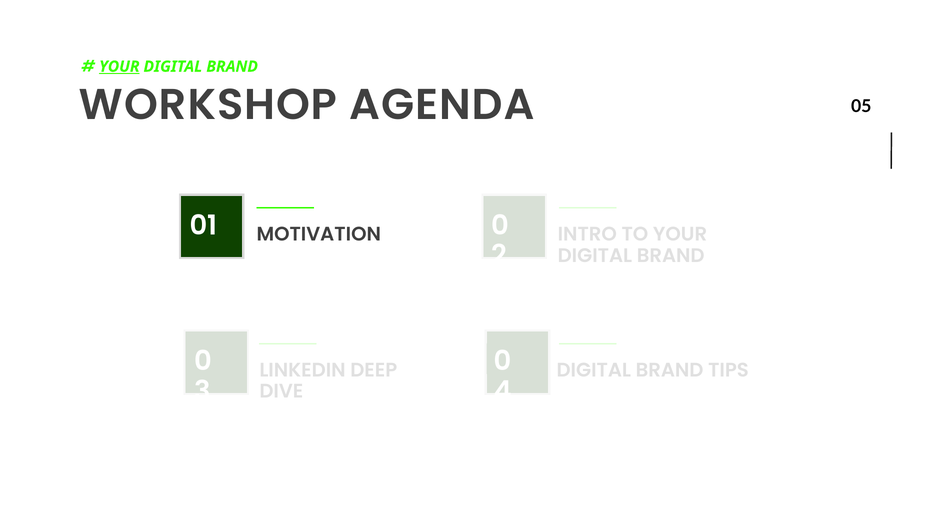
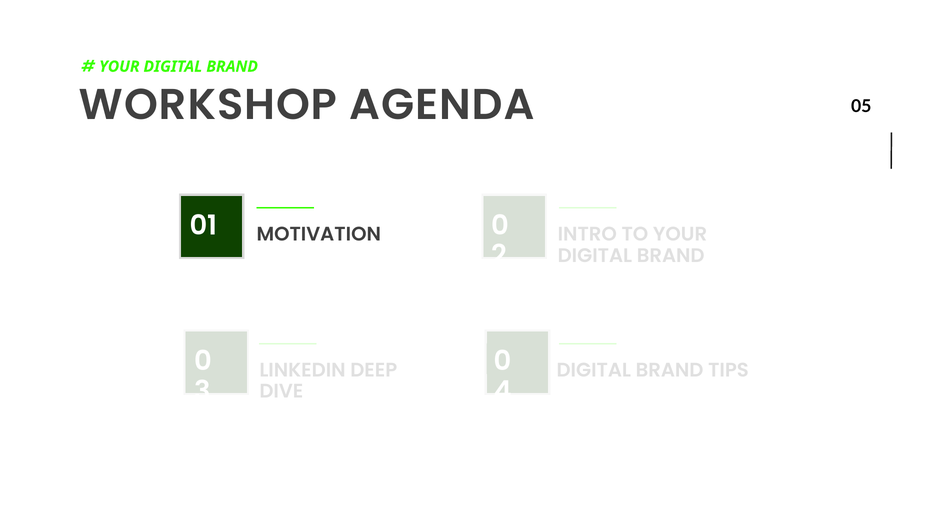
YOUR at (119, 67) underline: present -> none
